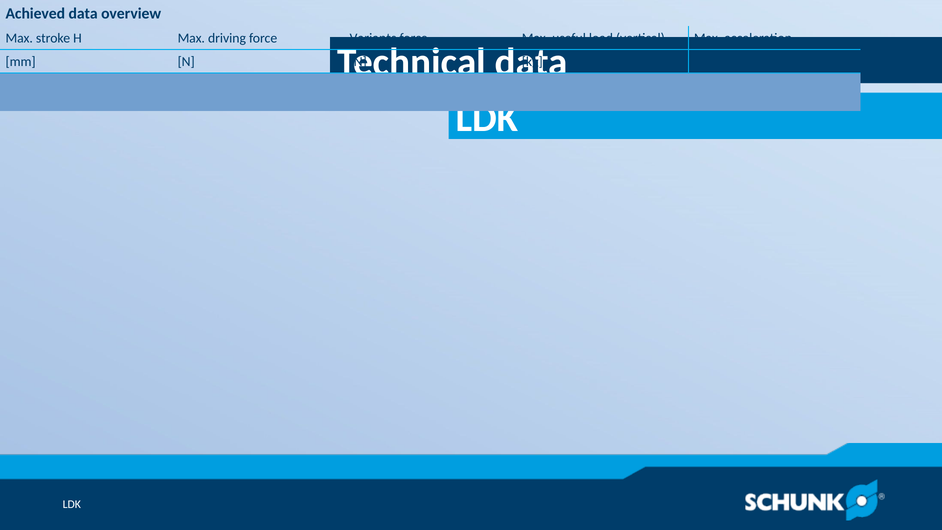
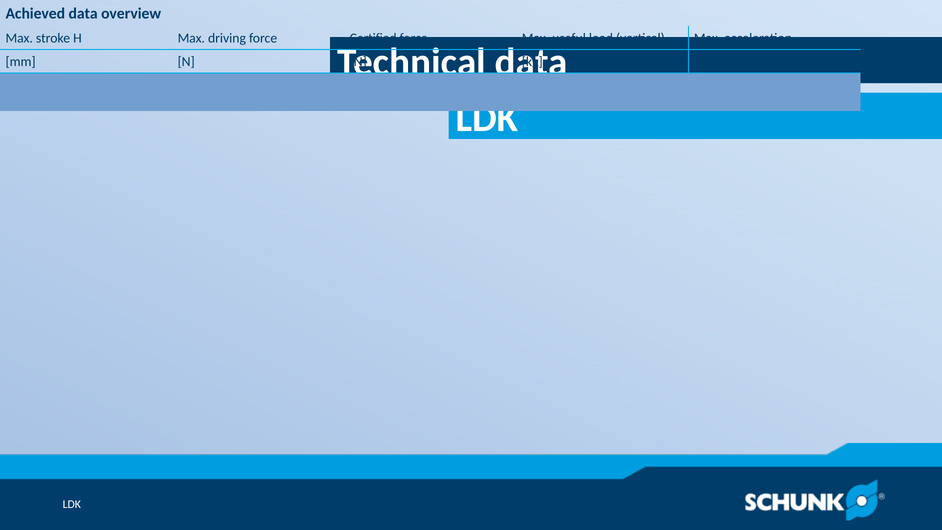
Variants: Variants -> Certified
